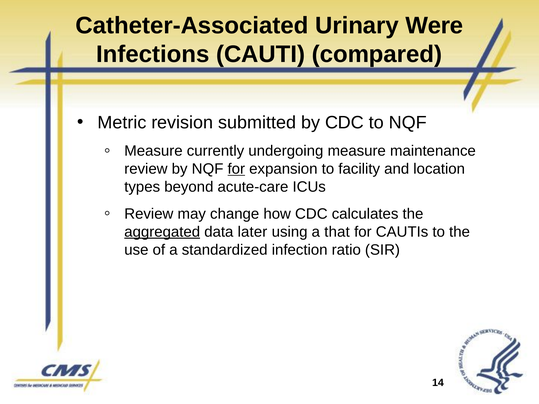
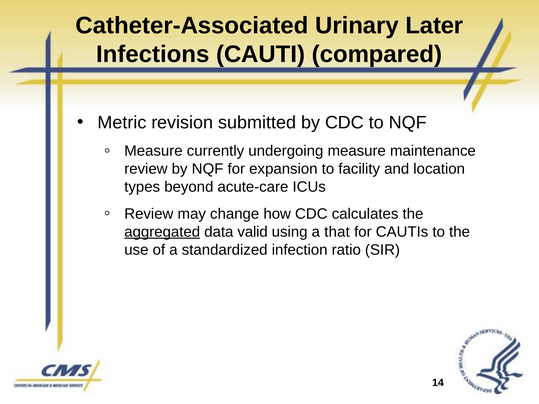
Were: Were -> Later
for at (236, 169) underline: present -> none
later: later -> valid
